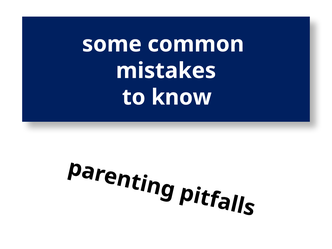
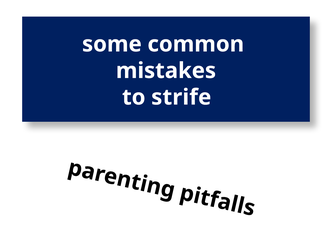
know: know -> strife
